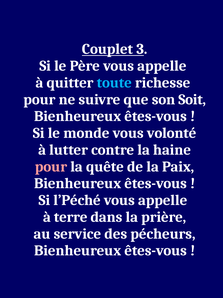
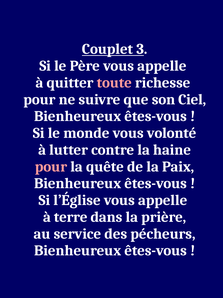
toute colour: light blue -> pink
Soit: Soit -> Ciel
l’Péché: l’Péché -> l’Église
